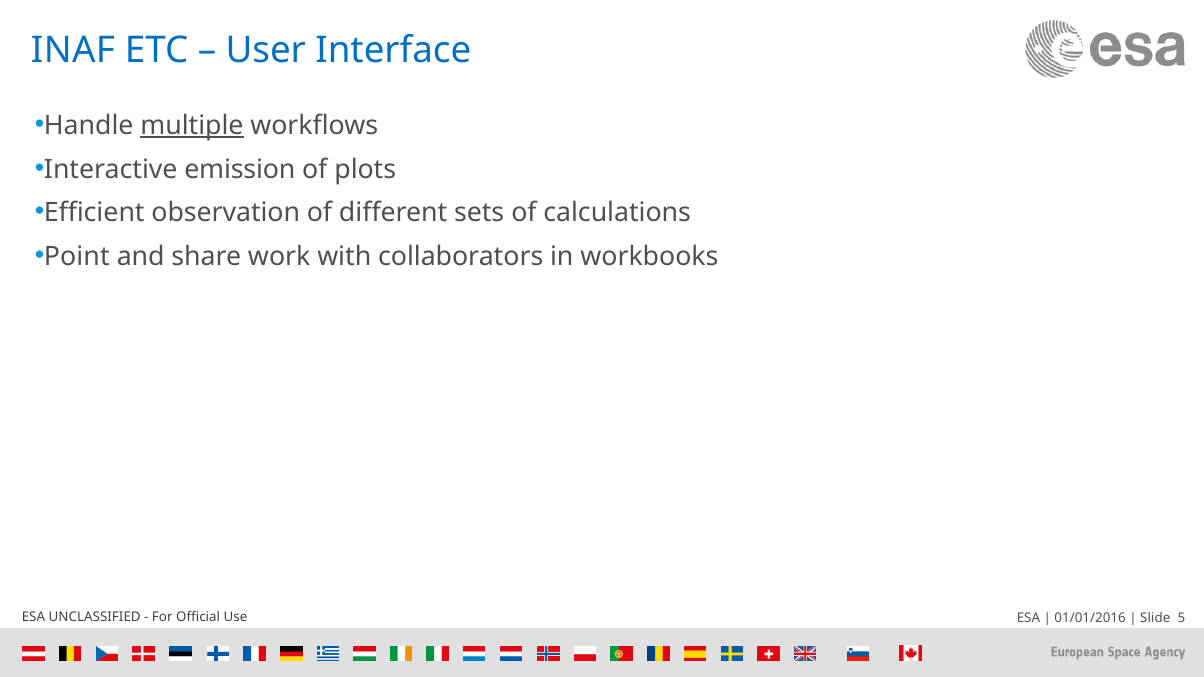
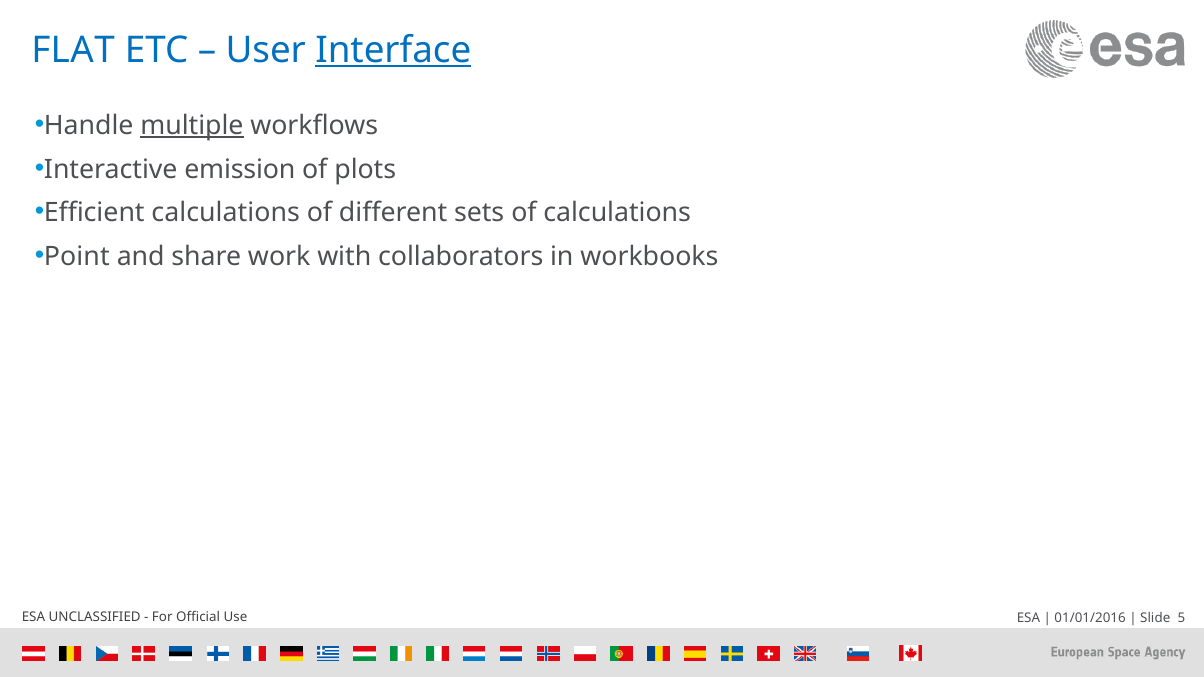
INAF: INAF -> FLAT
Interface underline: none -> present
Efficient observation: observation -> calculations
